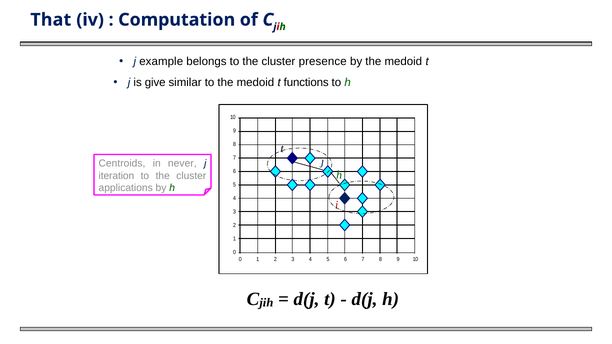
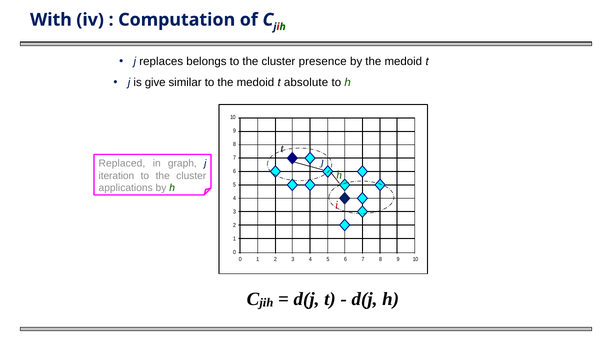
That: That -> With
example: example -> replaces
functions: functions -> absolute
Centroids: Centroids -> Replaced
never: never -> graph
